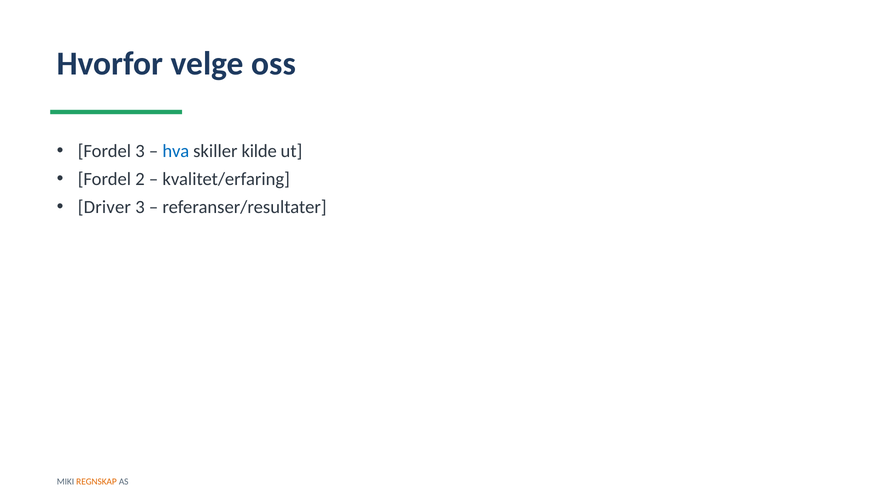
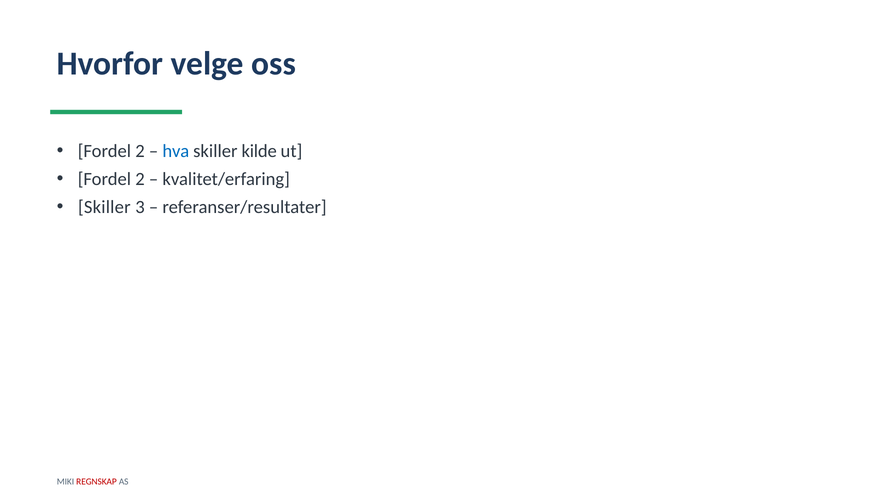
3 at (140, 151): 3 -> 2
Driver at (104, 207): Driver -> Skiller
REGNSKAP colour: orange -> red
